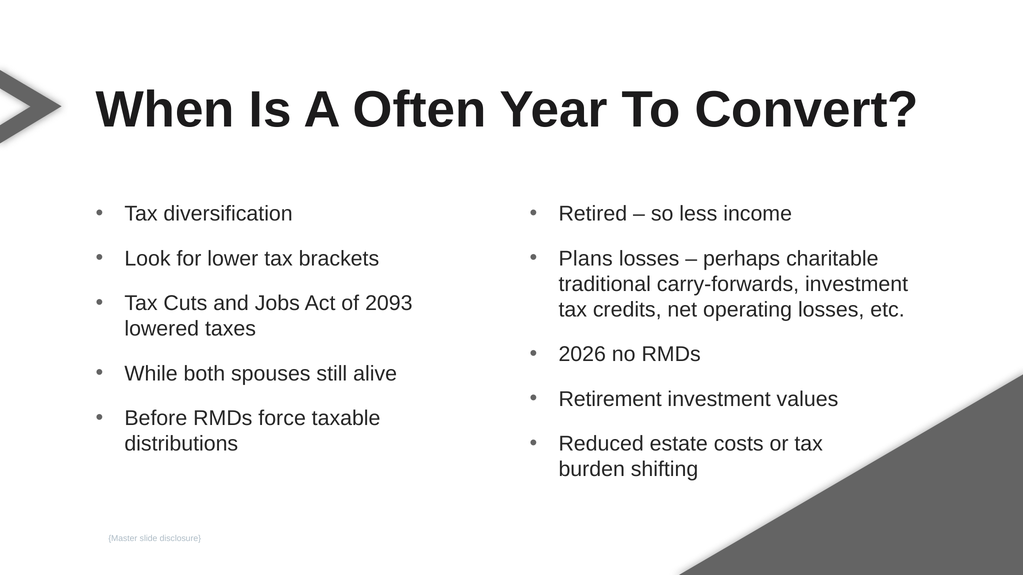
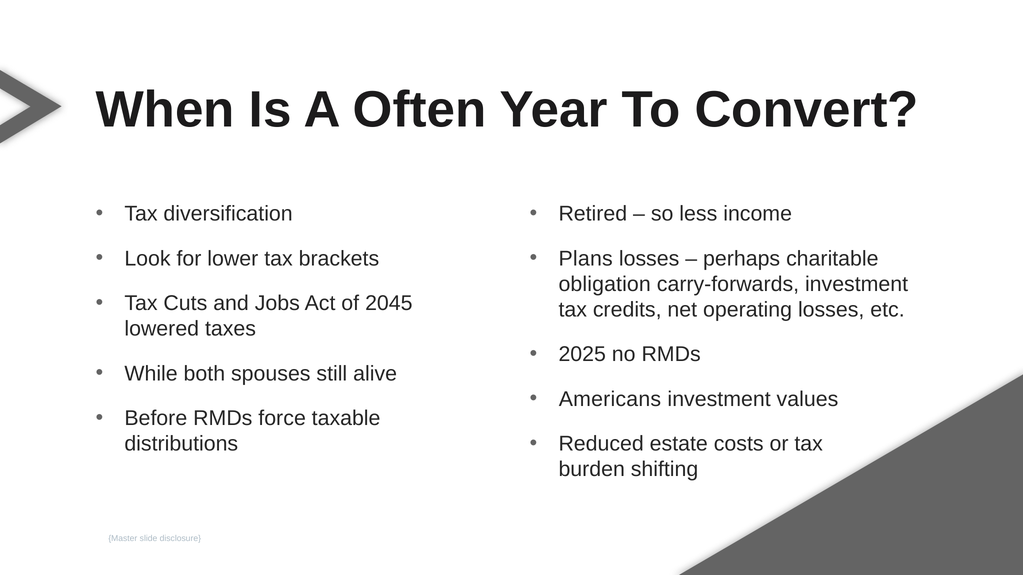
traditional: traditional -> obligation
2093: 2093 -> 2045
2026: 2026 -> 2025
Retirement: Retirement -> Americans
